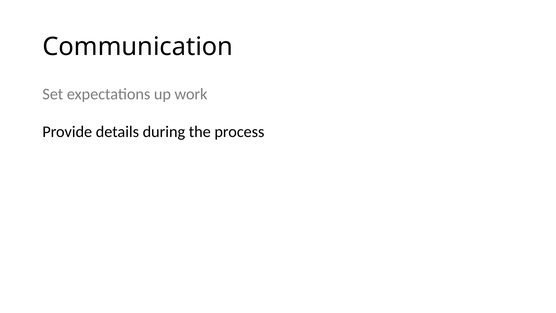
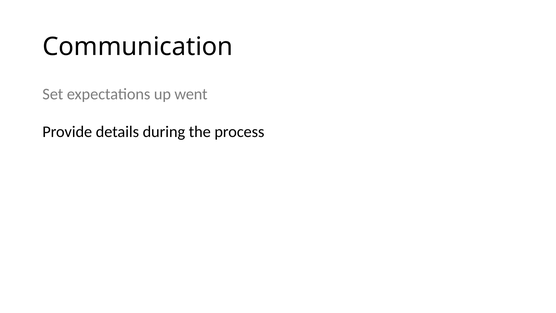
work: work -> went
